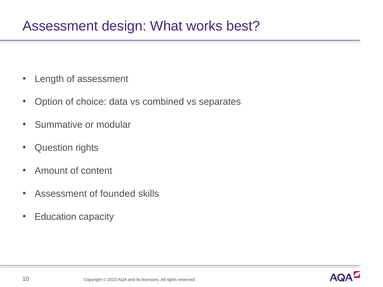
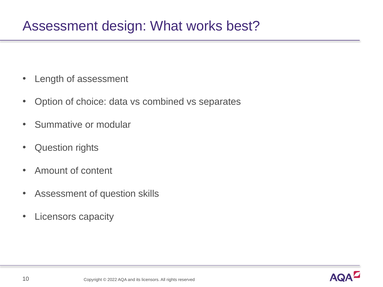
of founded: founded -> question
Education at (55, 217): Education -> Licensors
